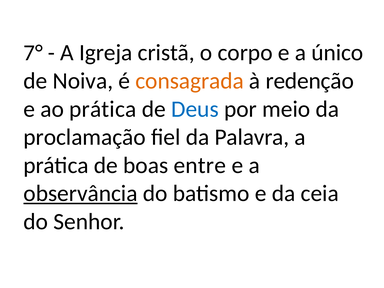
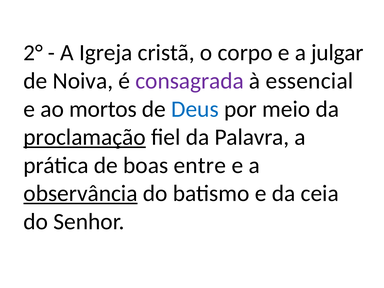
7°: 7° -> 2°
único: único -> julgar
consagrada colour: orange -> purple
redenção: redenção -> essencial
ao prática: prática -> mortos
proclamação underline: none -> present
